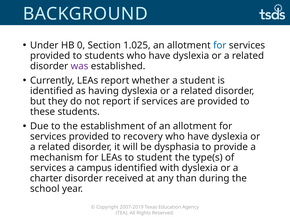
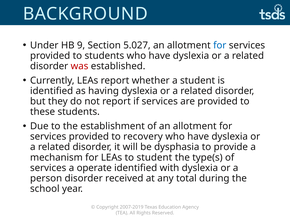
0: 0 -> 9
1.025: 1.025 -> 5.027
was colour: purple -> red
campus: campus -> operate
charter: charter -> person
than: than -> total
